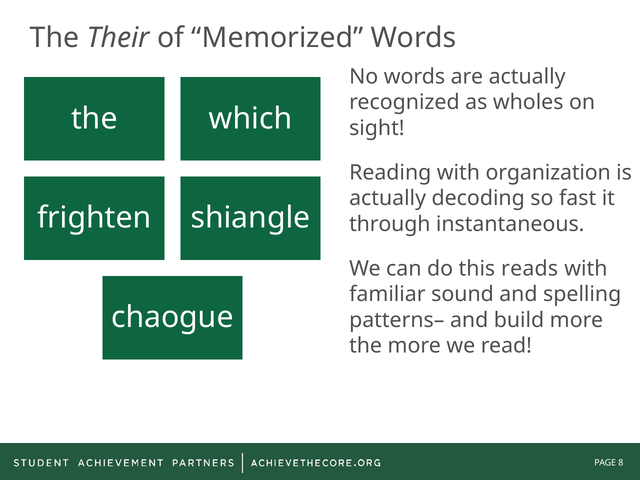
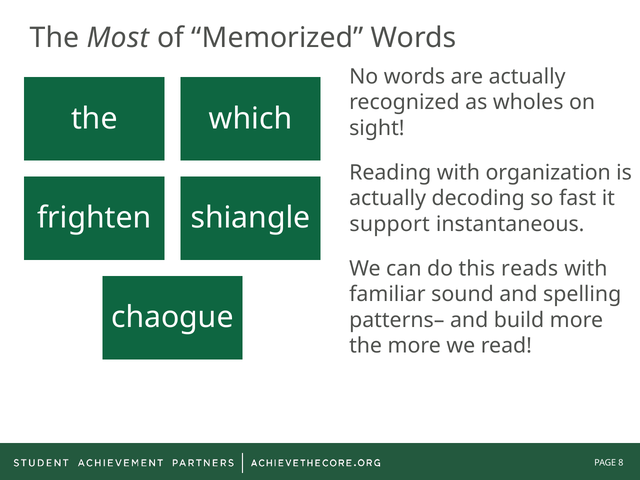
Their: Their -> Most
through: through -> support
